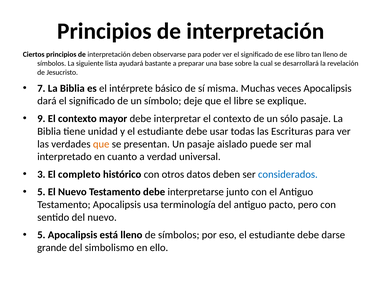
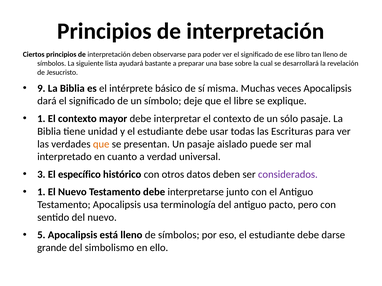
7: 7 -> 9
9 at (41, 119): 9 -> 1
completo: completo -> específico
considerados colour: blue -> purple
5 at (41, 192): 5 -> 1
